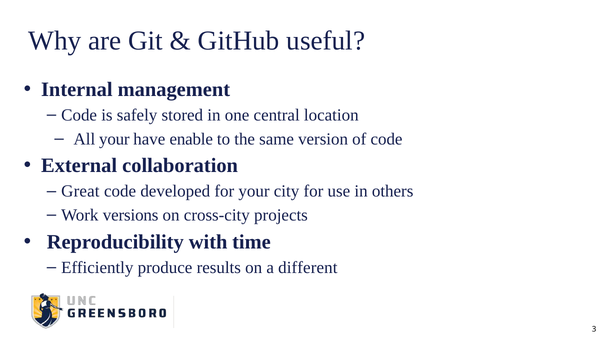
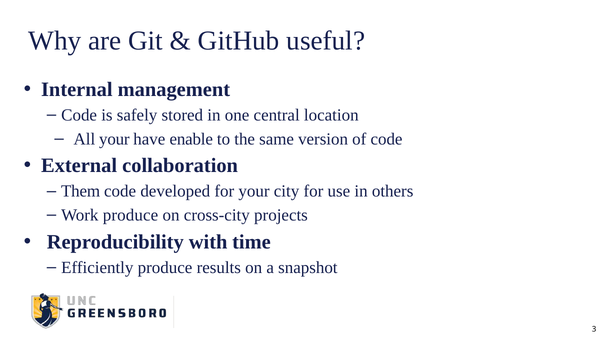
Great: Great -> Them
Work versions: versions -> produce
different: different -> snapshot
